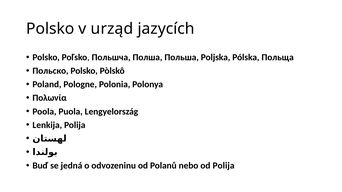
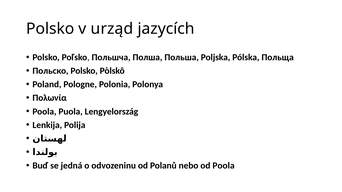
od Polija: Polija -> Poola
